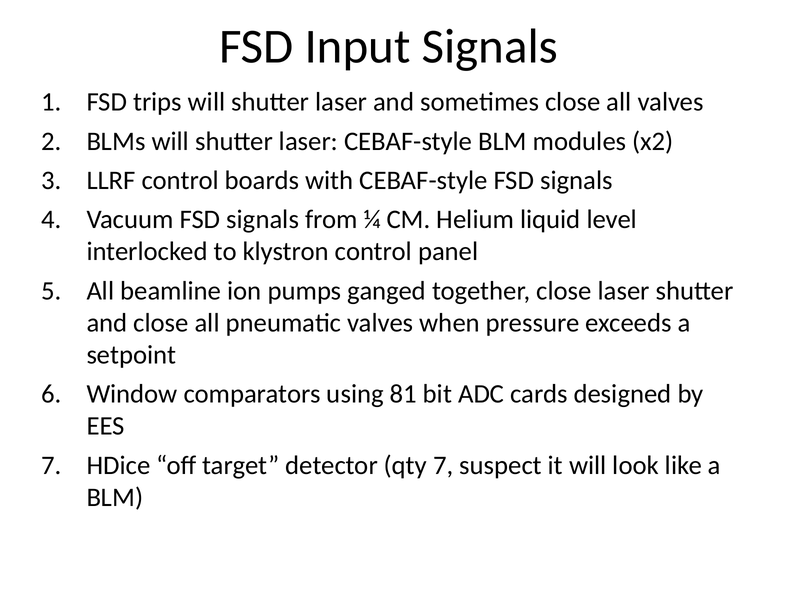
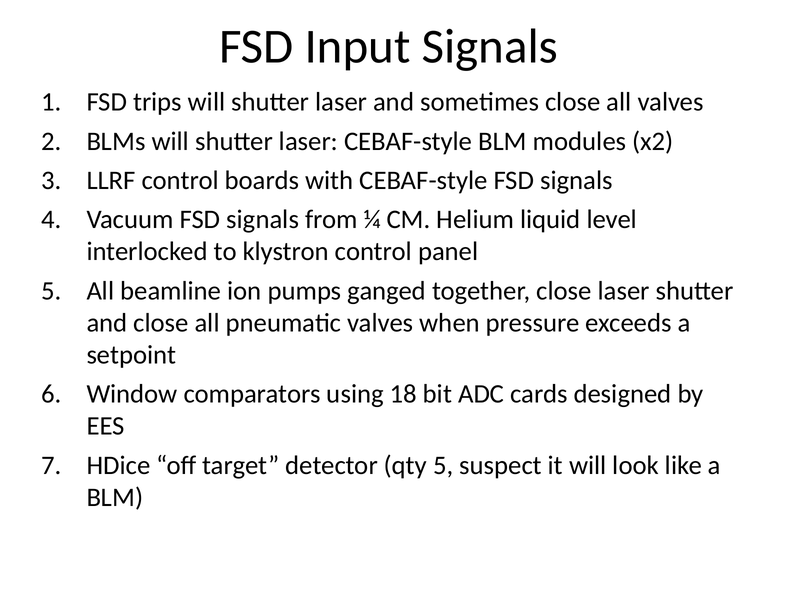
81: 81 -> 18
qty 7: 7 -> 5
